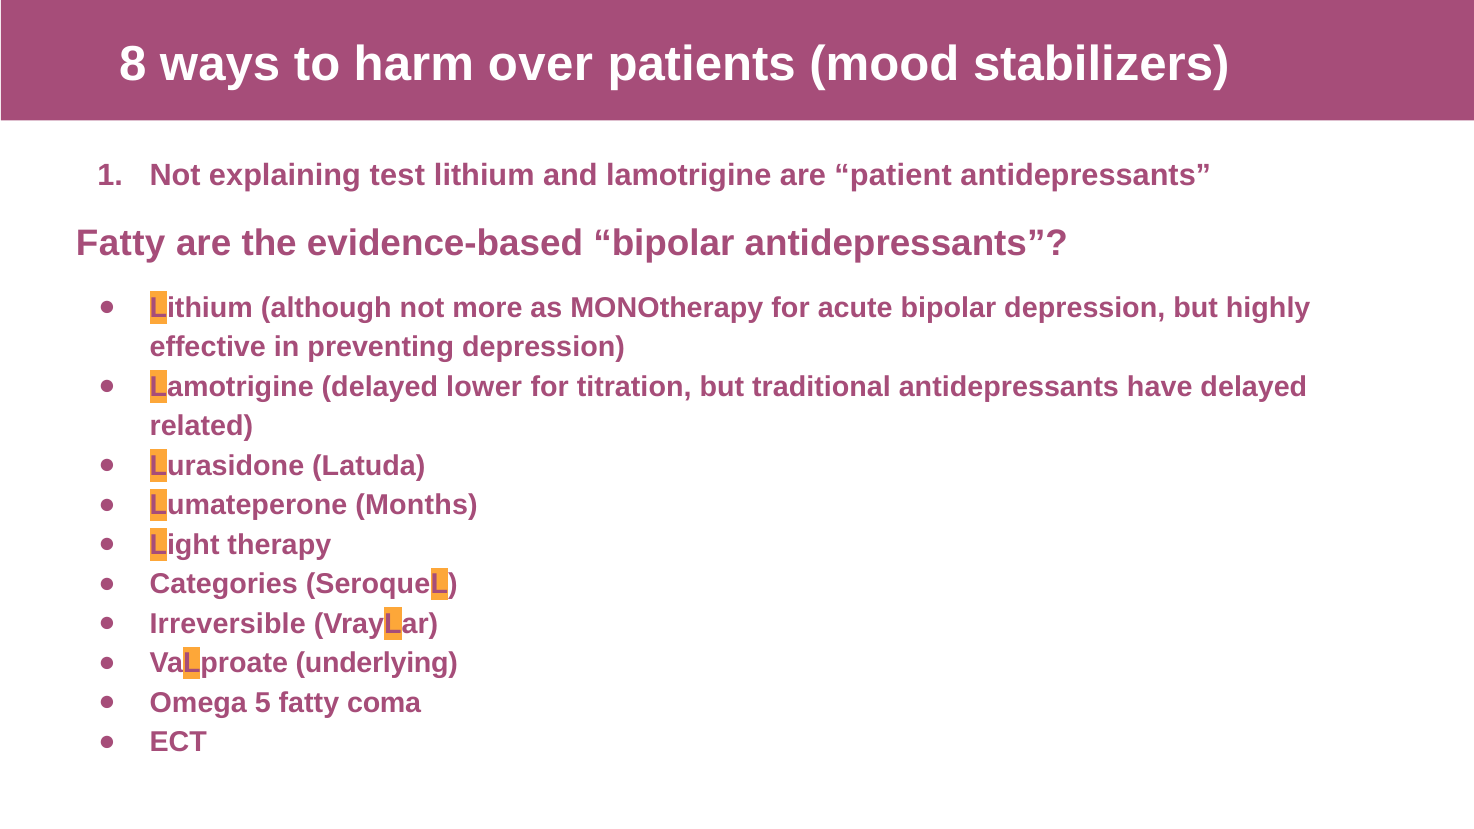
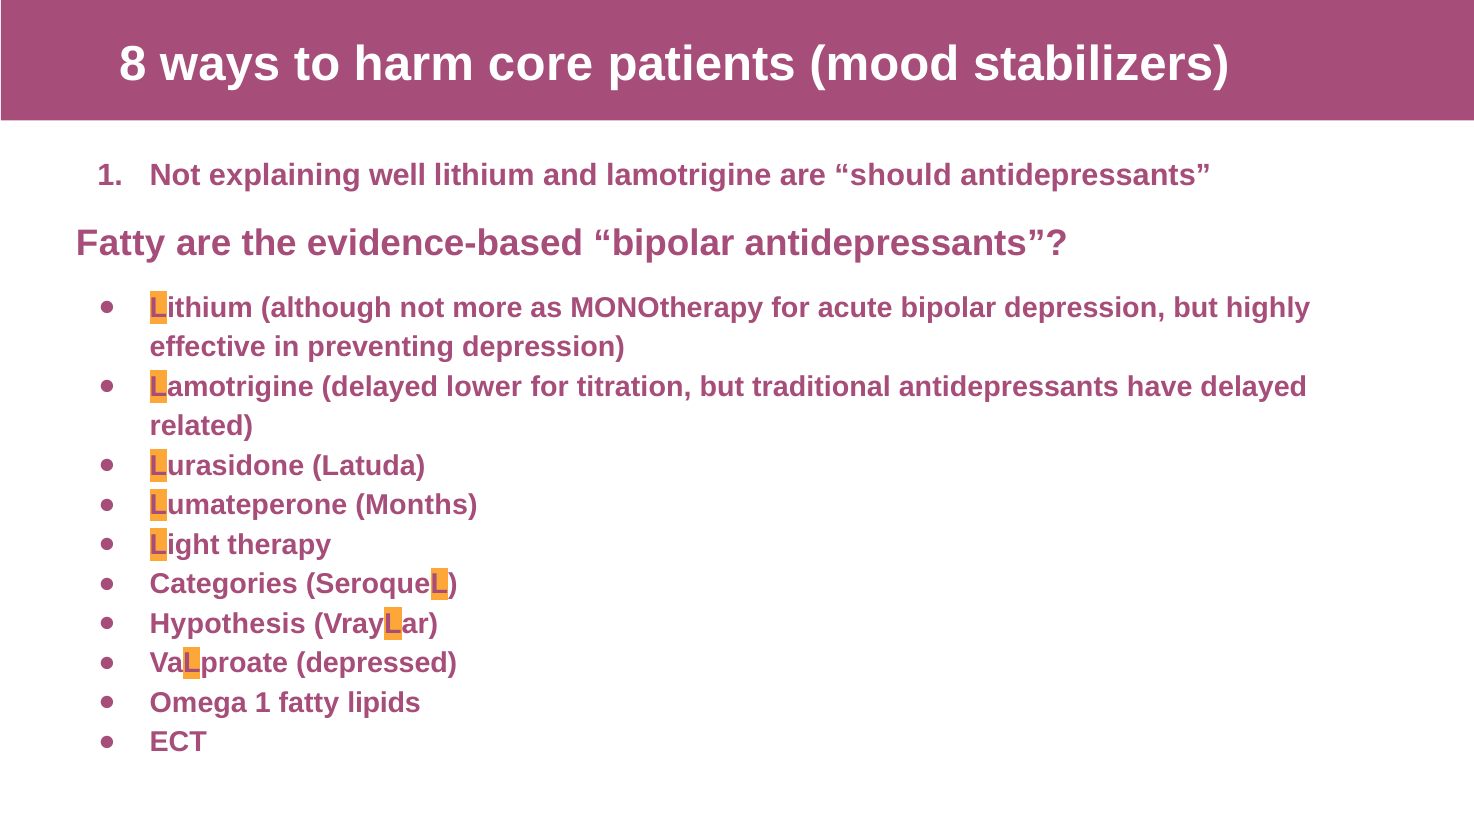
over: over -> core
test: test -> well
patient: patient -> should
Irreversible: Irreversible -> Hypothesis
underlying: underlying -> depressed
Omega 5: 5 -> 1
coma: coma -> lipids
